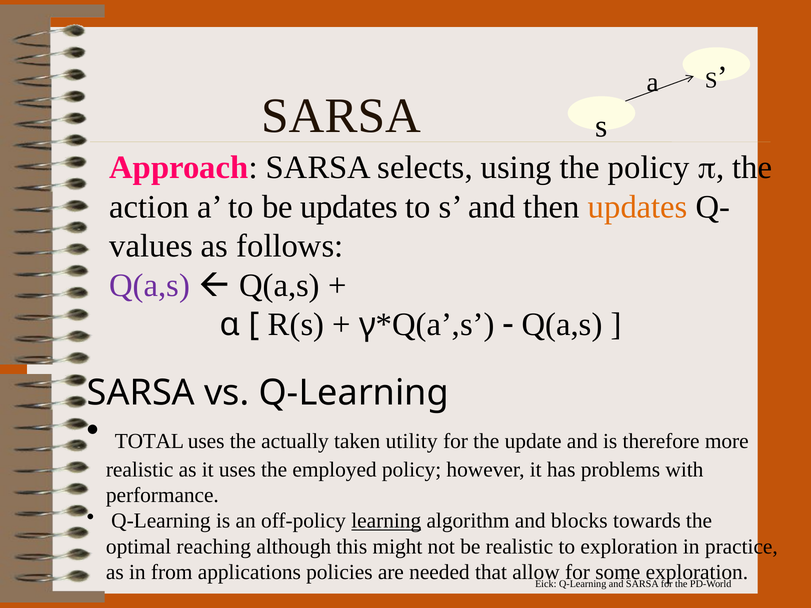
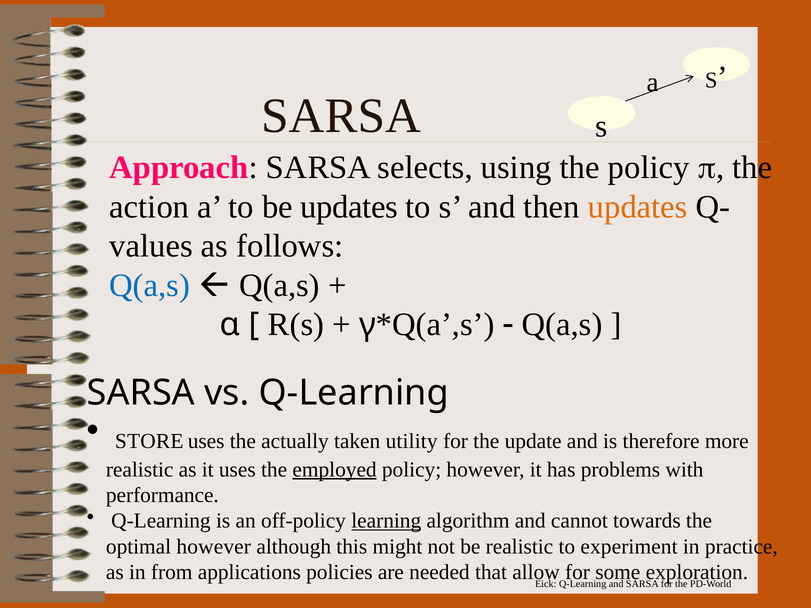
Q(a,s at (150, 285) colour: purple -> blue
TOTAL: TOTAL -> STORE
employed underline: none -> present
blocks: blocks -> cannot
optimal reaching: reaching -> however
to exploration: exploration -> experiment
